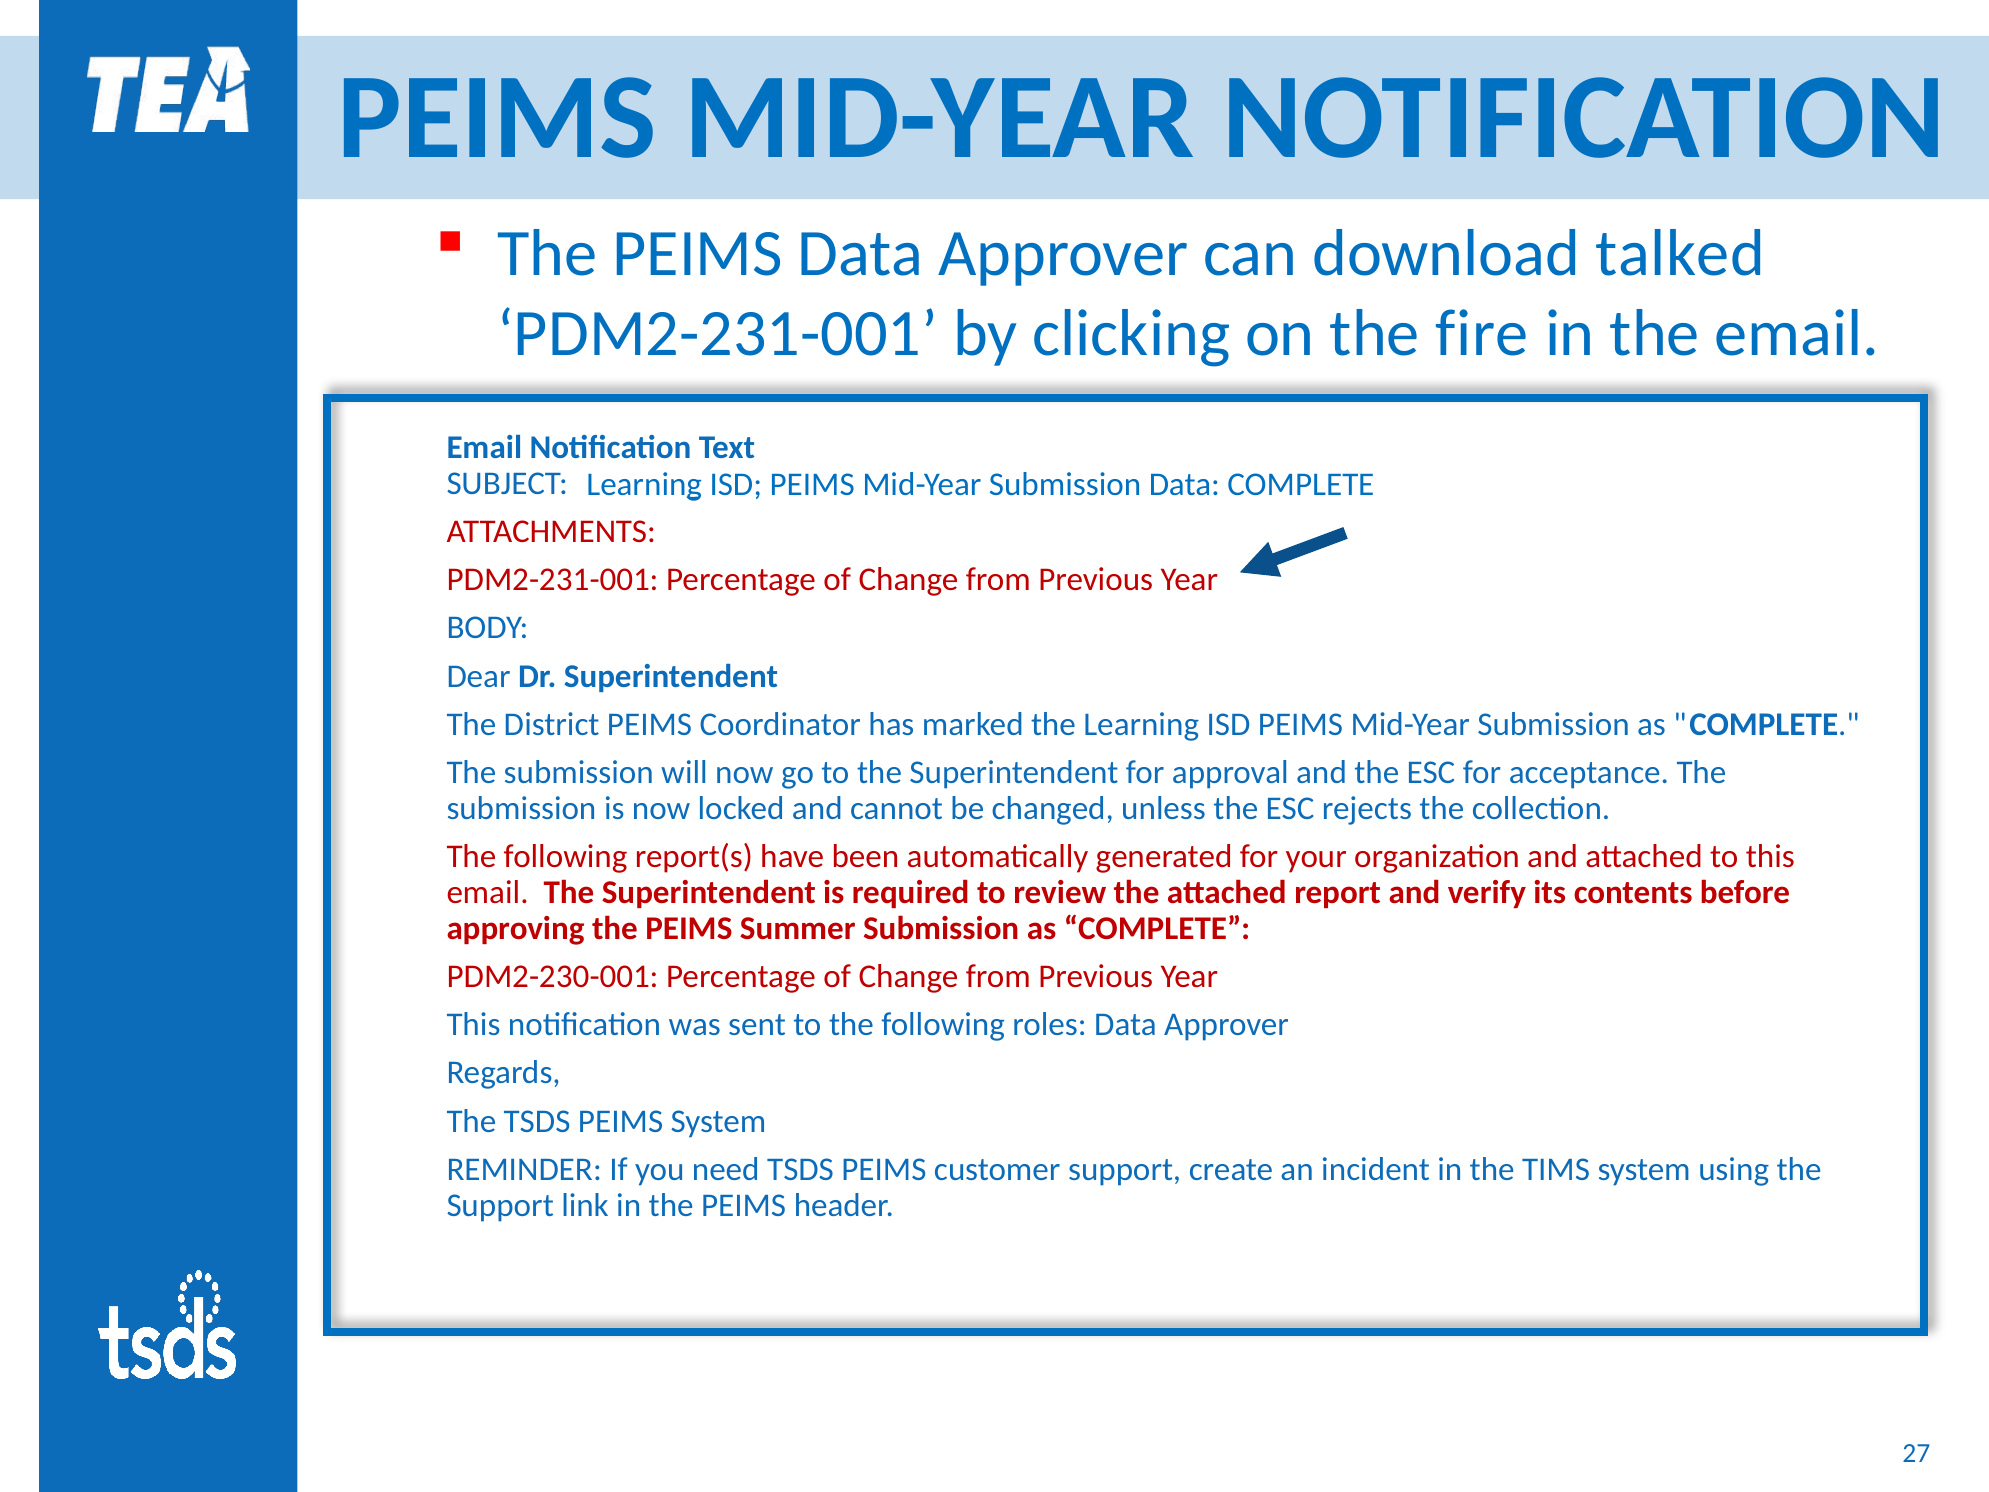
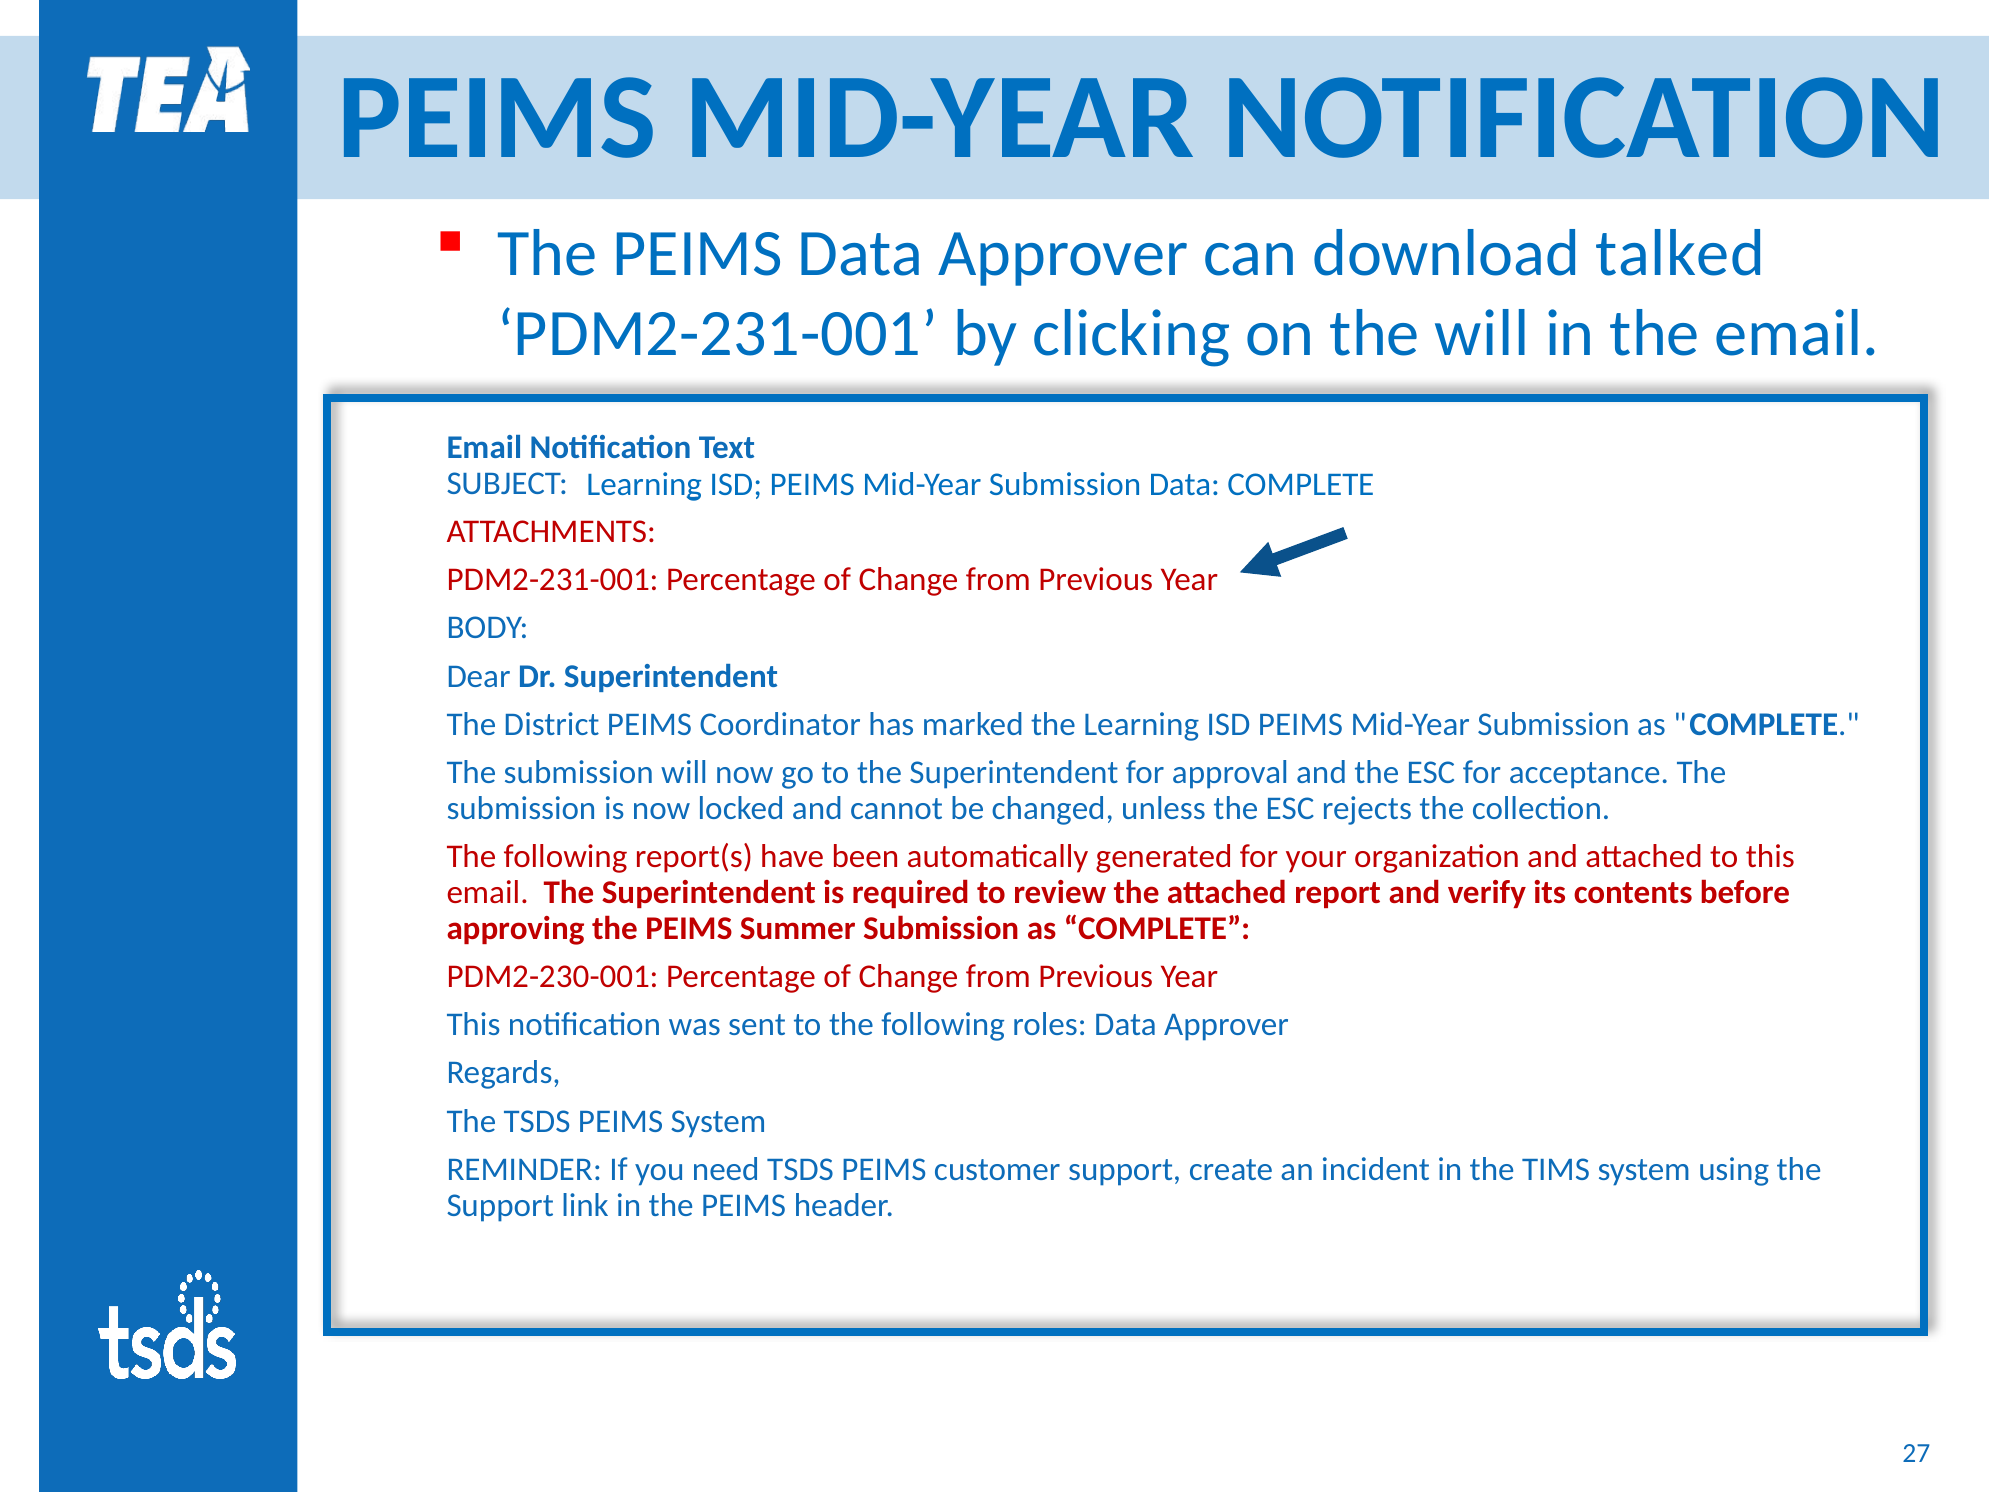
the fire: fire -> will
